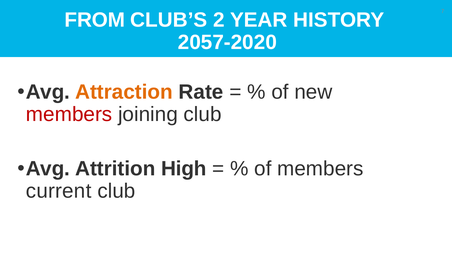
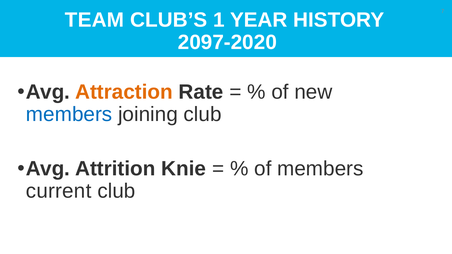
FROM: FROM -> TEAM
2: 2 -> 1
2057-2020: 2057-2020 -> 2097-2020
members at (69, 115) colour: red -> blue
High: High -> Knie
